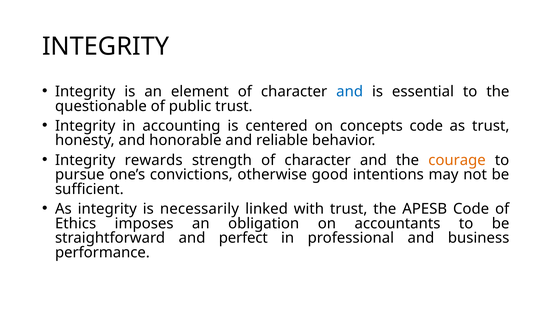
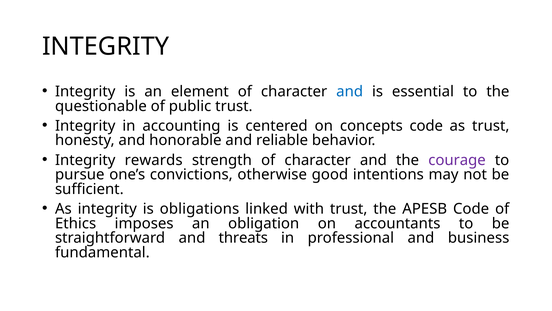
courage colour: orange -> purple
necessarily: necessarily -> obligations
perfect: perfect -> threats
performance: performance -> fundamental
